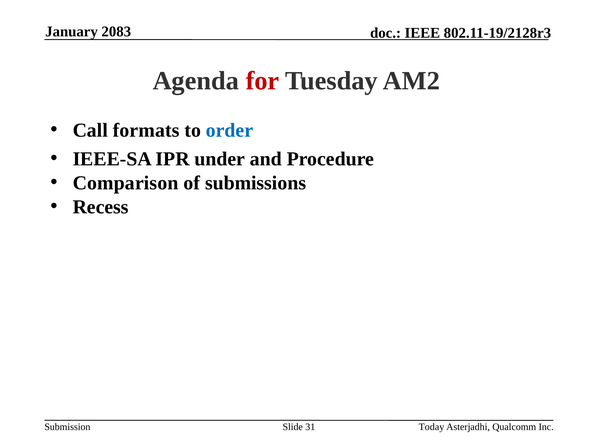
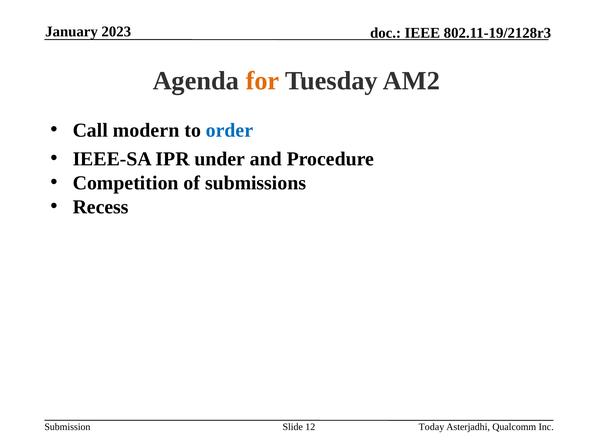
2083: 2083 -> 2023
for colour: red -> orange
formats: formats -> modern
Comparison: Comparison -> Competition
31: 31 -> 12
